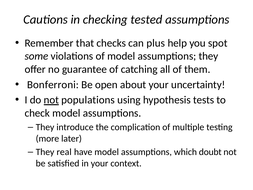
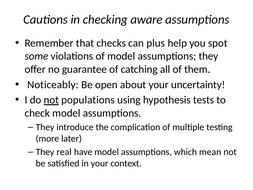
tested: tested -> aware
Bonferroni: Bonferroni -> Noticeably
doubt: doubt -> mean
